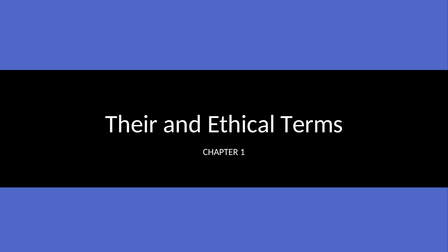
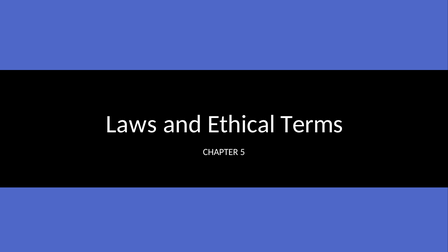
Their: Their -> Laws
1: 1 -> 5
